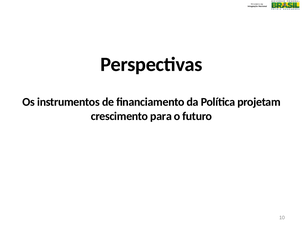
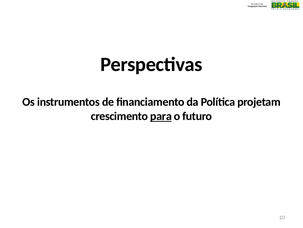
para underline: none -> present
